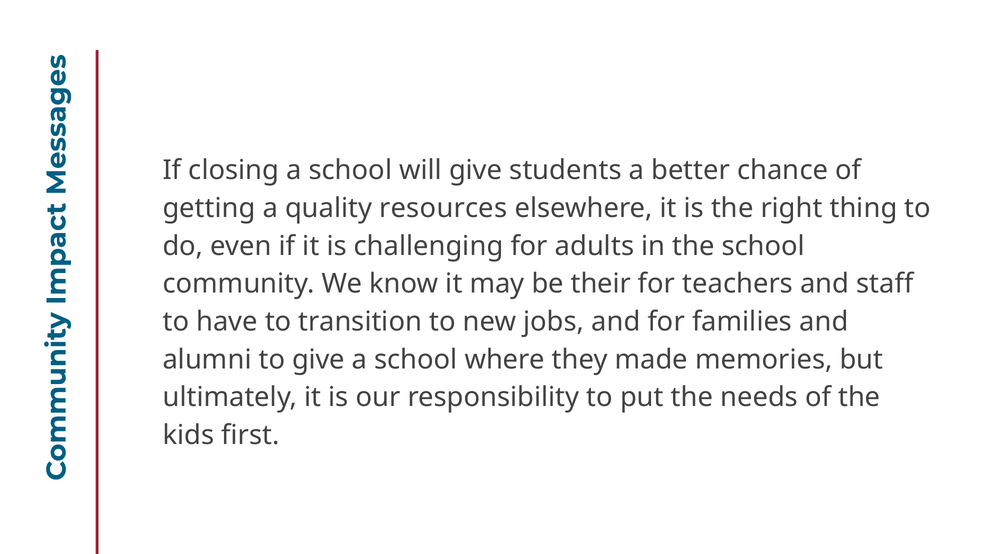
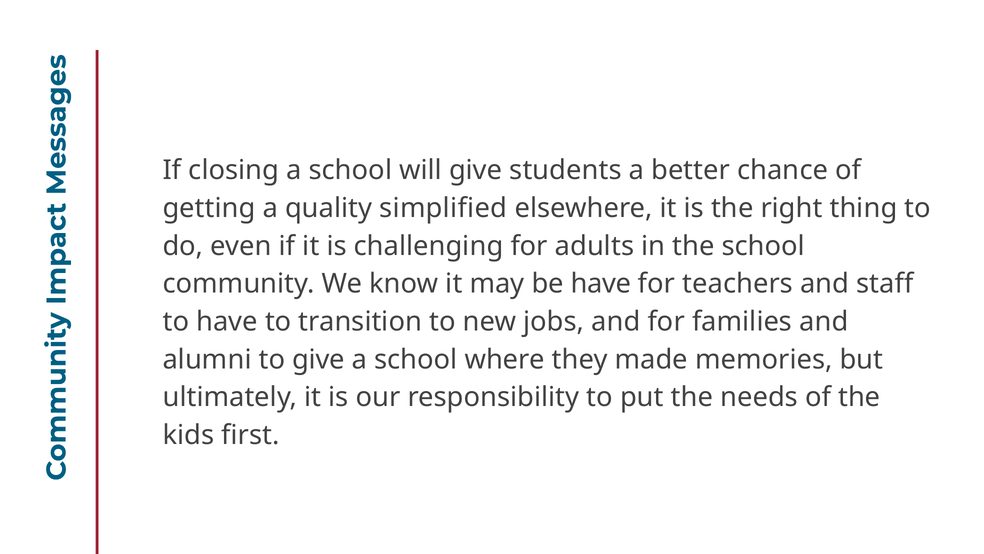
resources: resources -> simplified
be their: their -> have
